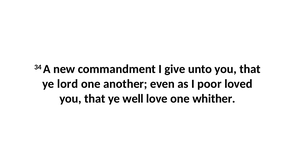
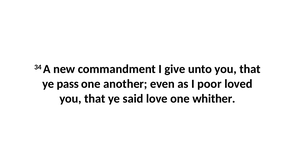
lord: lord -> pass
well: well -> said
